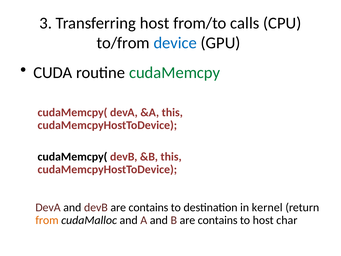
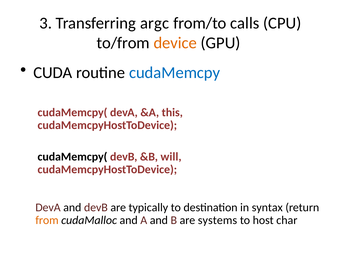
Transferring host: host -> argc
device colour: blue -> orange
cudaMemcpy colour: green -> blue
&B this: this -> will
devB are contains: contains -> typically
kernel: kernel -> syntax
B are contains: contains -> systems
